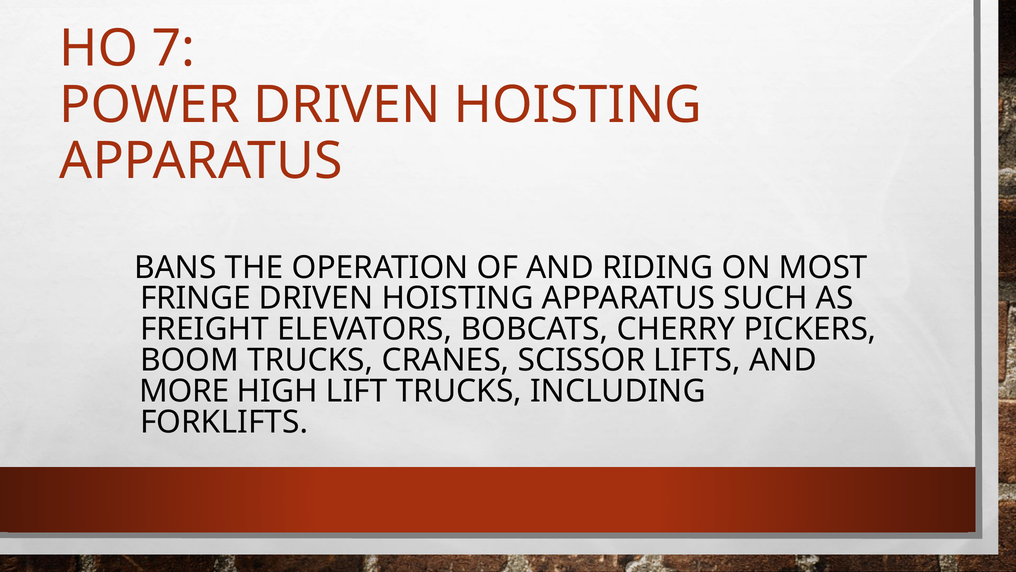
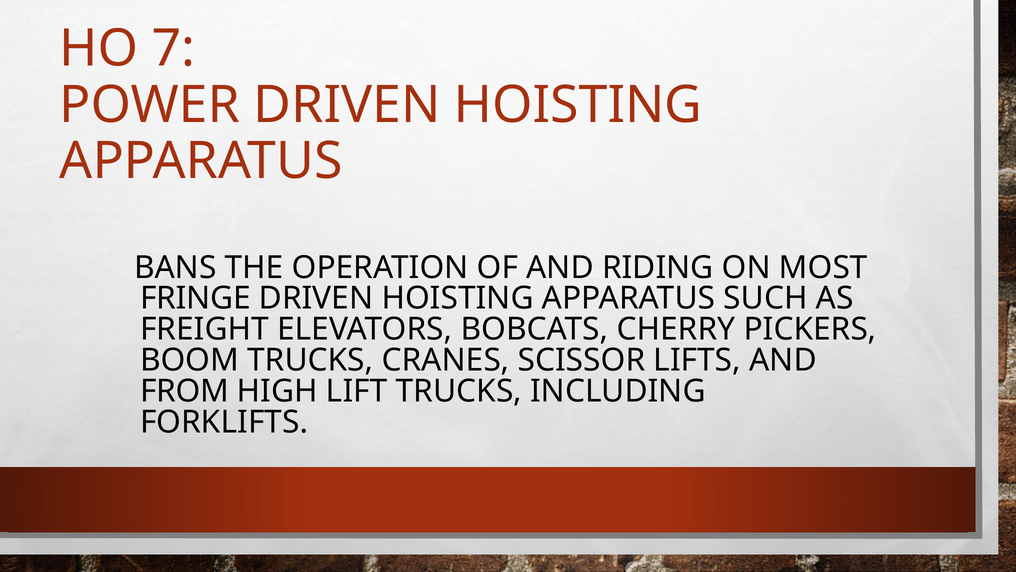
MORE: MORE -> FROM
